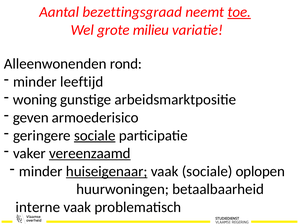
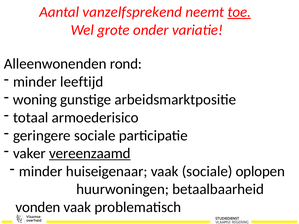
bezettingsgraad: bezettingsgraad -> vanzelfsprekend
milieu: milieu -> onder
geven: geven -> totaal
sociale at (95, 136) underline: present -> none
huiseigenaar underline: present -> none
interne: interne -> vonden
